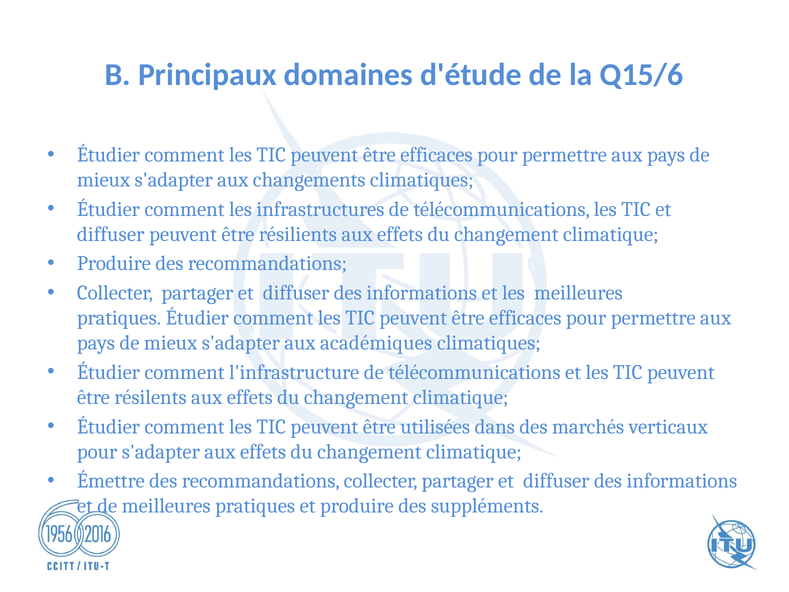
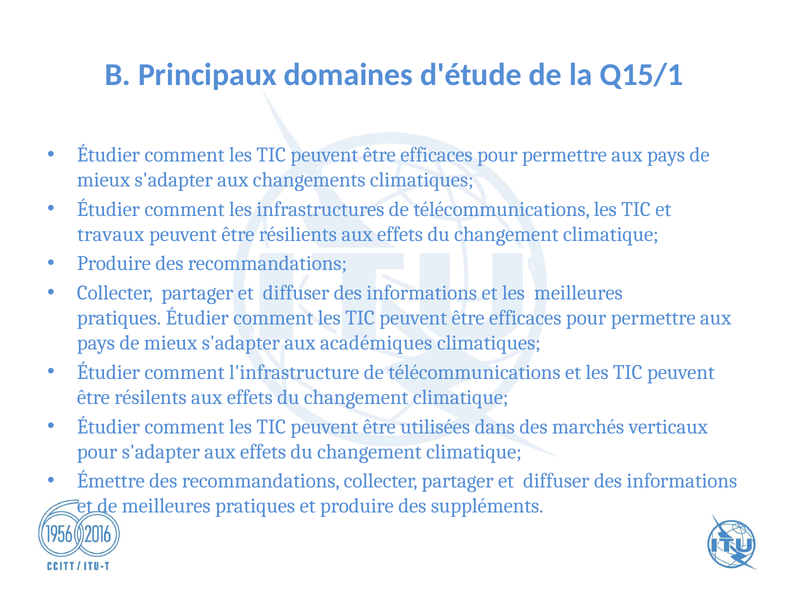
Q15/6: Q15/6 -> Q15/1
diffuser at (111, 234): diffuser -> travaux
